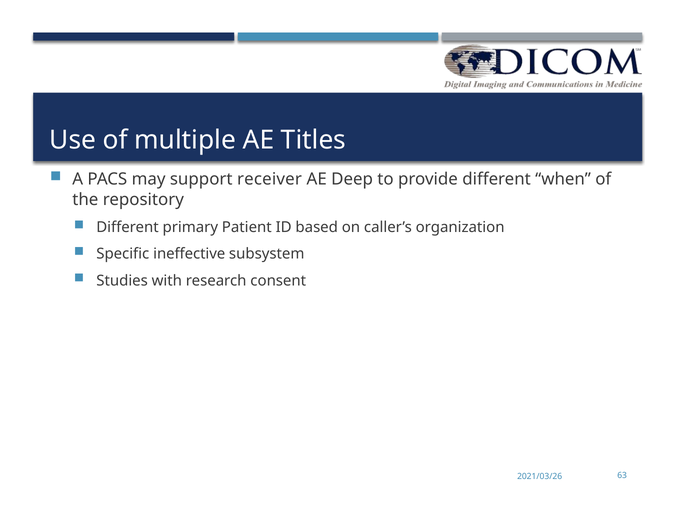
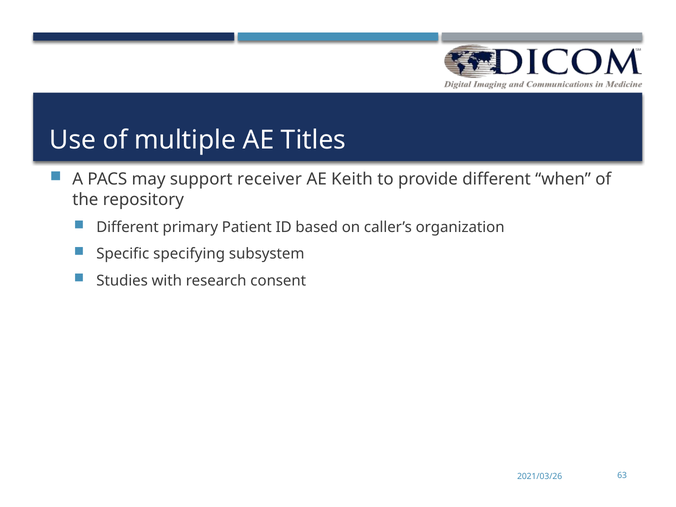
Deep: Deep -> Keith
ineffective: ineffective -> specifying
